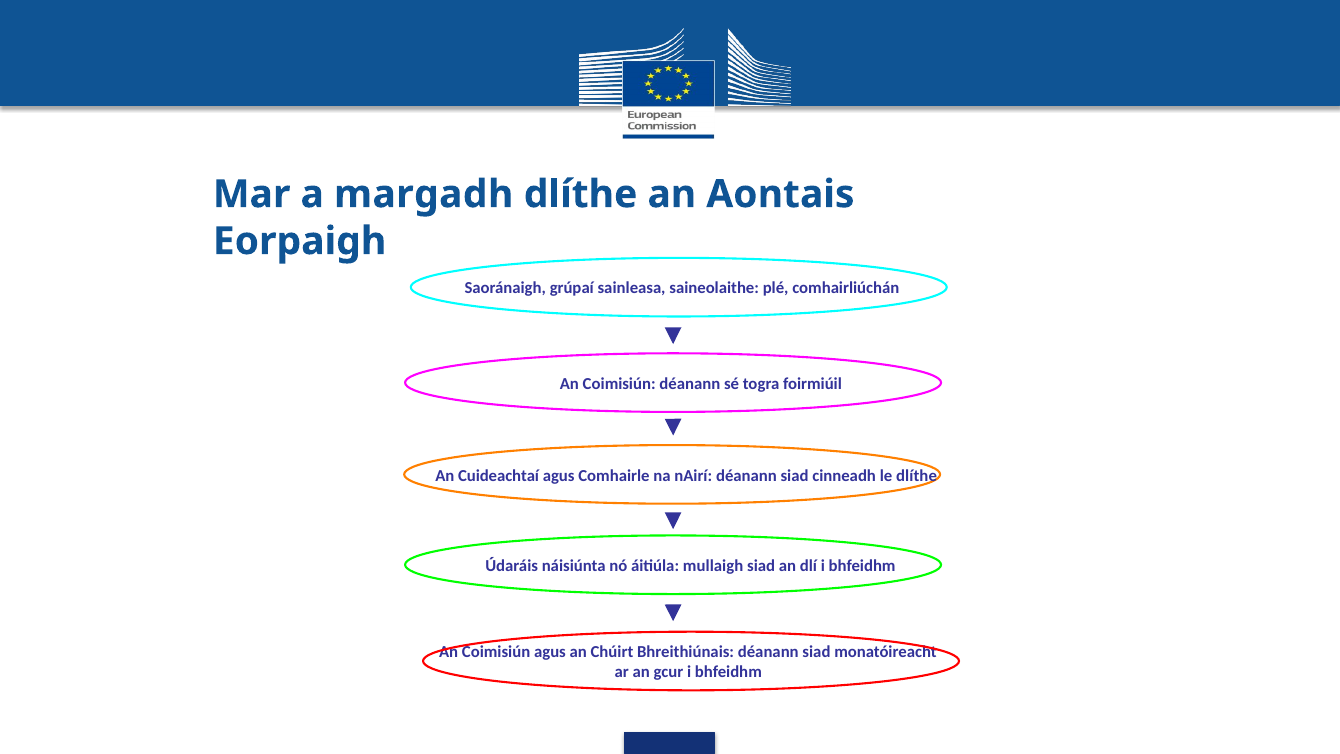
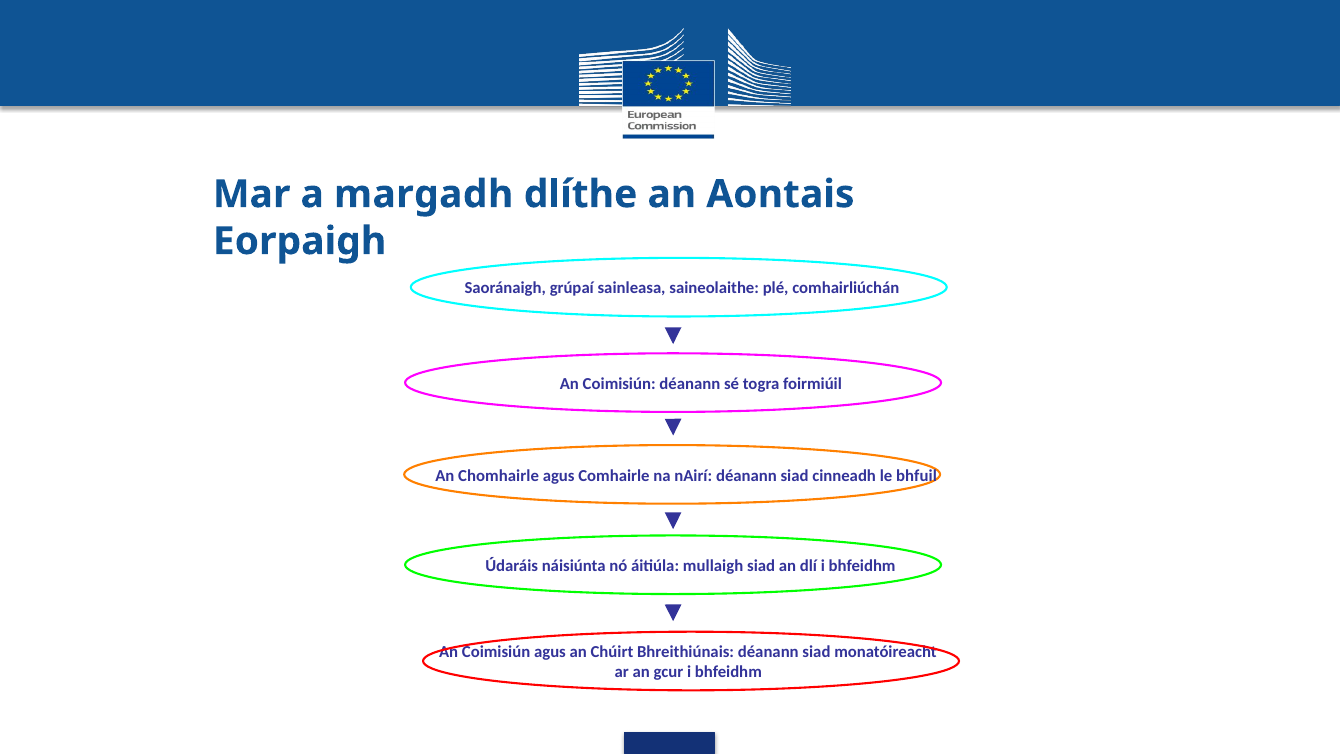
Cuideachtaí: Cuideachtaí -> Chomhairle
le dlíthe: dlíthe -> bhfuil
